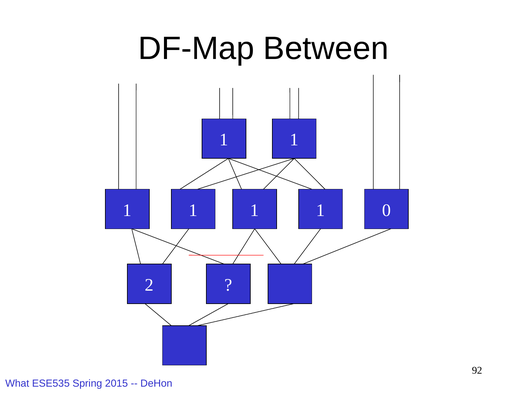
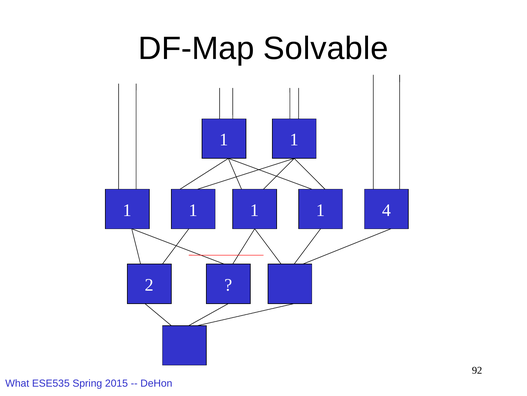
Between: Between -> Solvable
0: 0 -> 4
